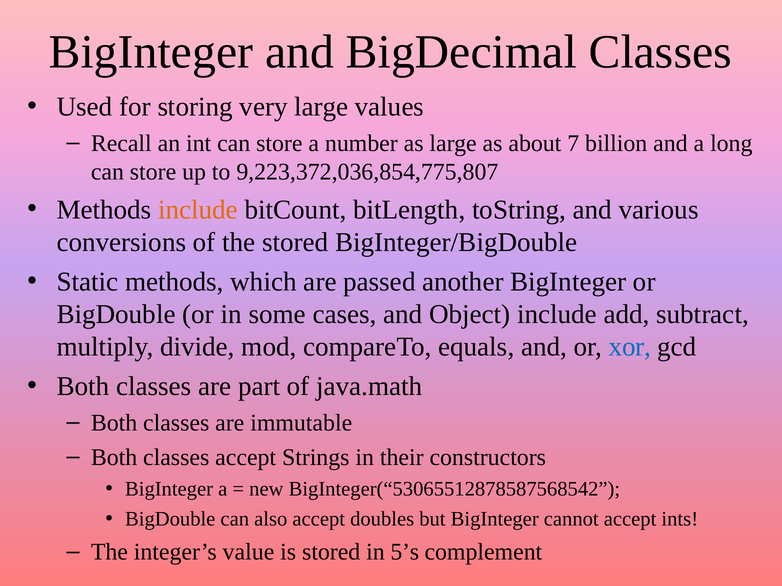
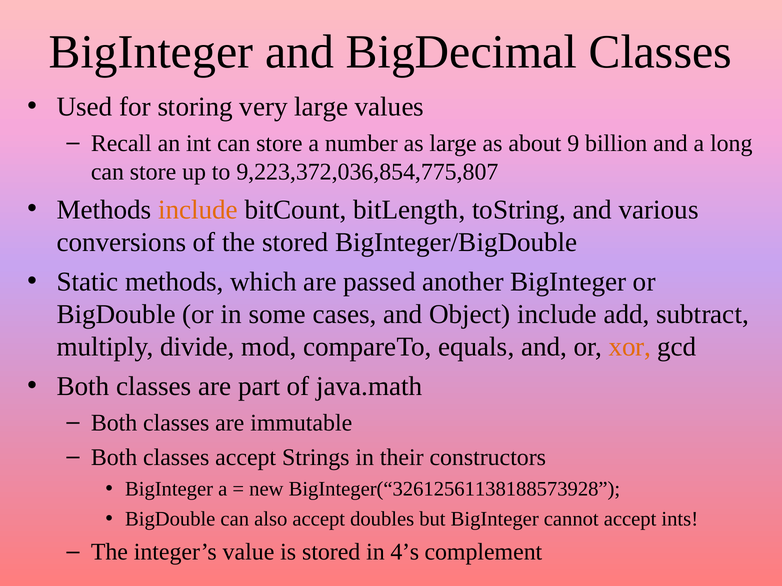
7: 7 -> 9
xor colour: blue -> orange
BigInteger(“53065512878587568542: BigInteger(“53065512878587568542 -> BigInteger(“32612561138188573928
5’s: 5’s -> 4’s
